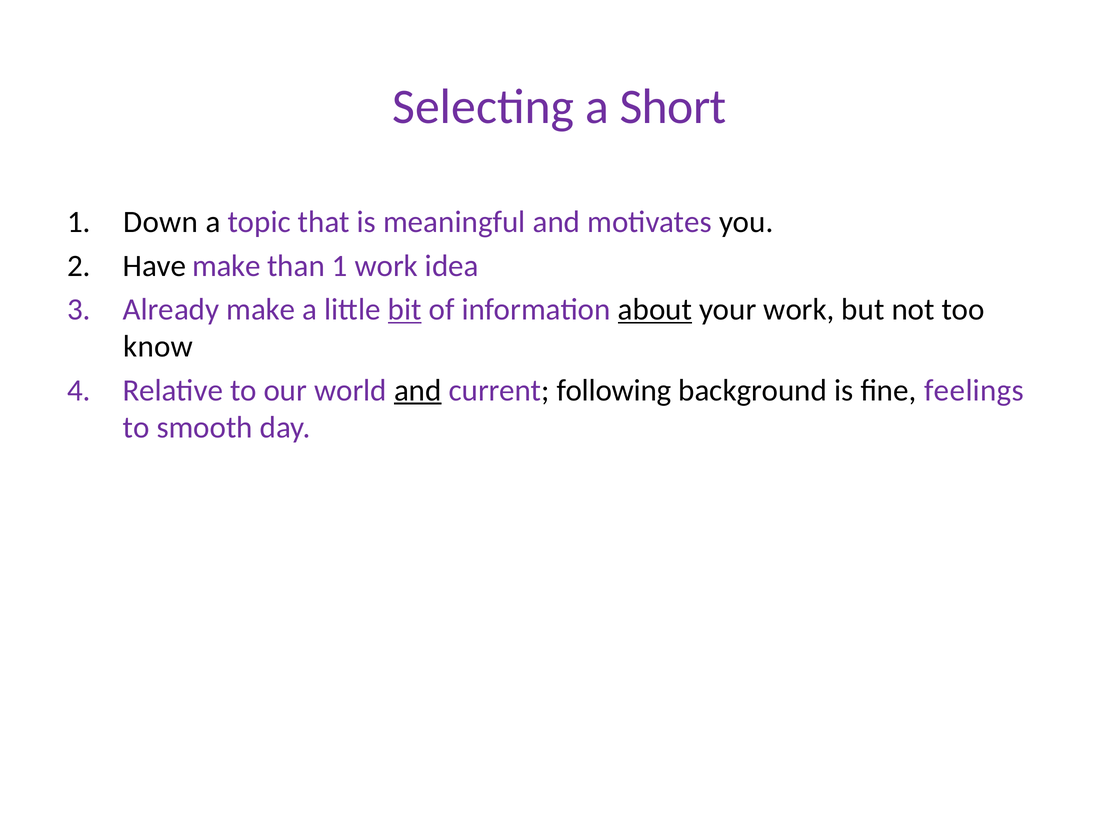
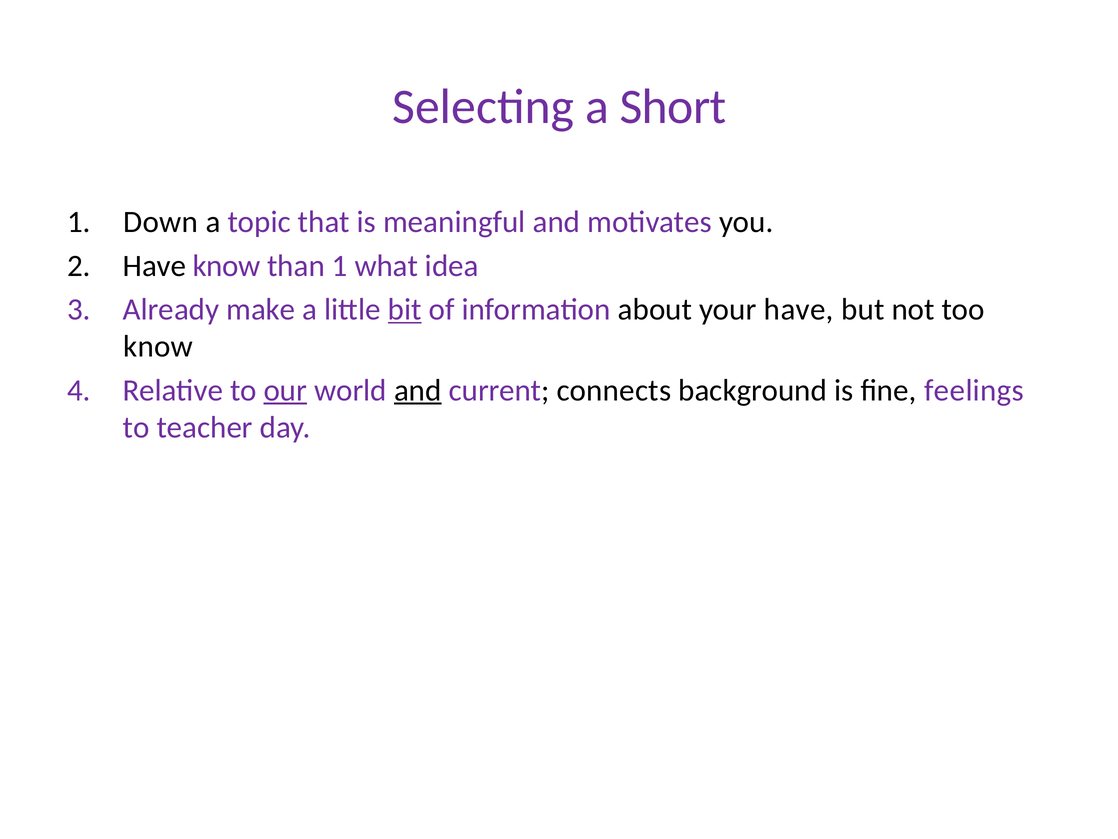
Have make: make -> know
1 work: work -> what
about underline: present -> none
your work: work -> have
our underline: none -> present
following: following -> connects
smooth: smooth -> teacher
